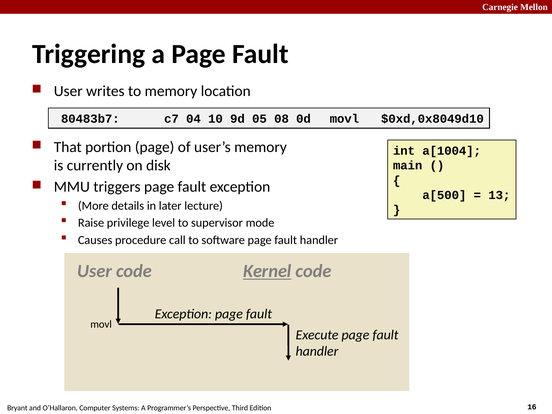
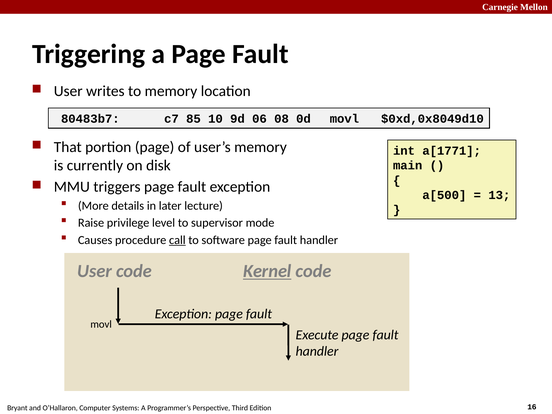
04: 04 -> 85
05: 05 -> 06
a[1004: a[1004 -> a[1771
call underline: none -> present
